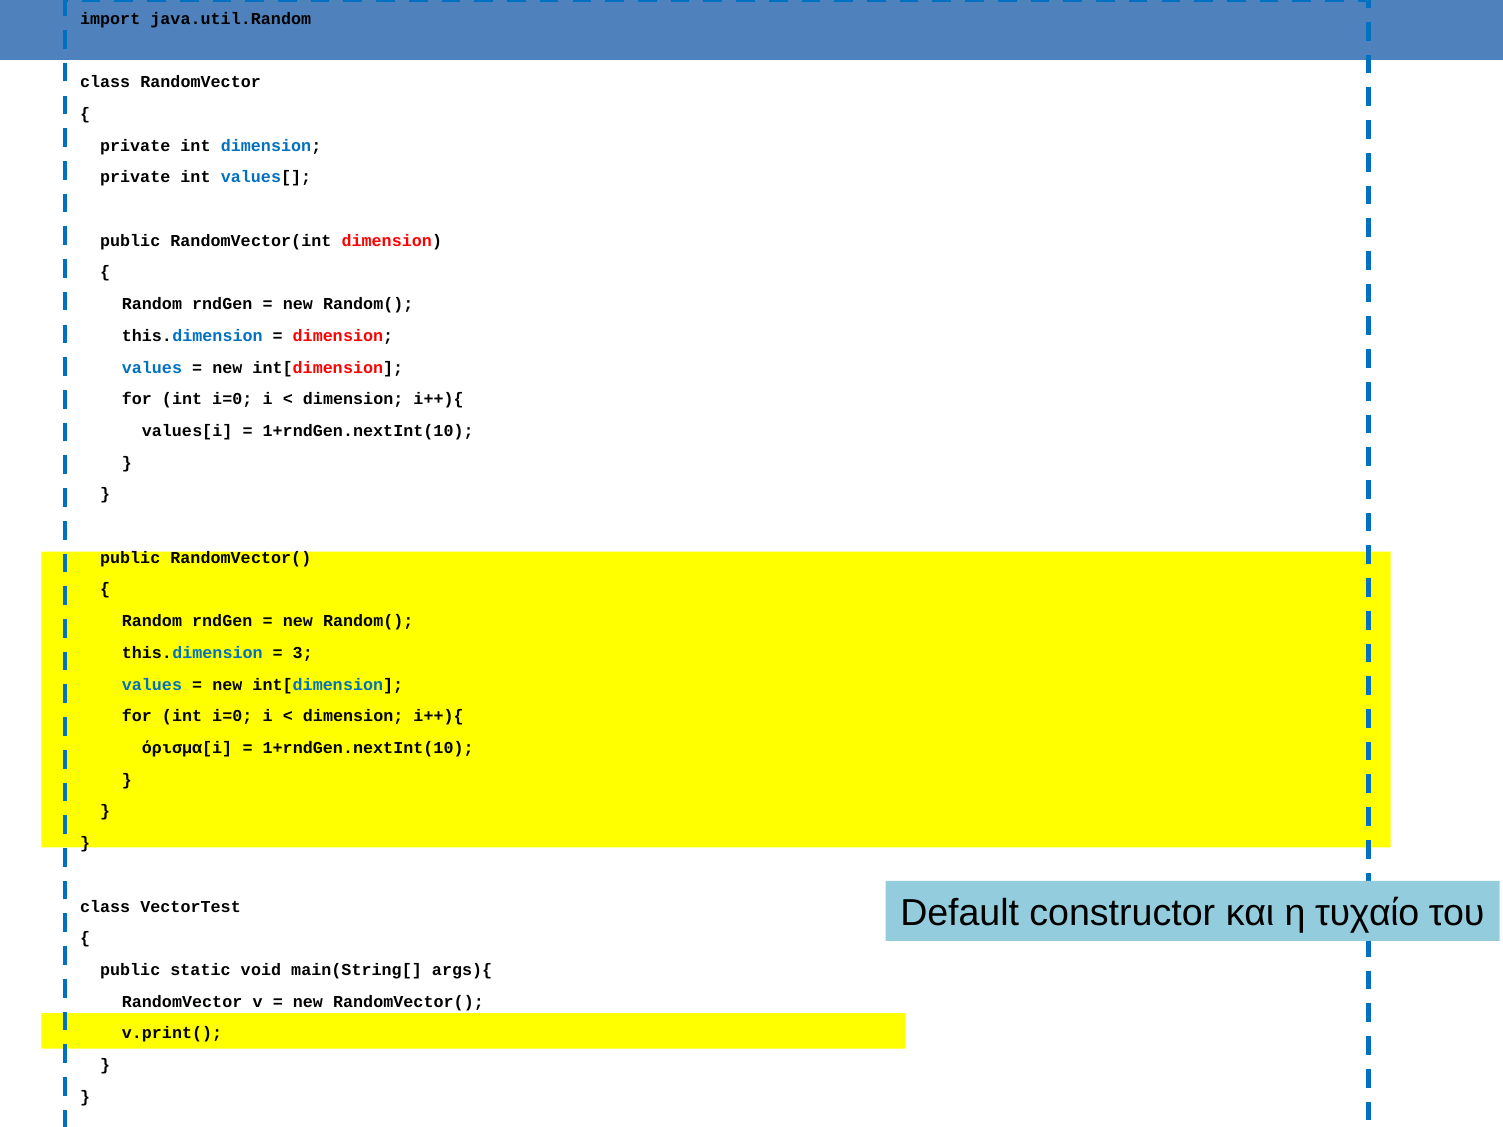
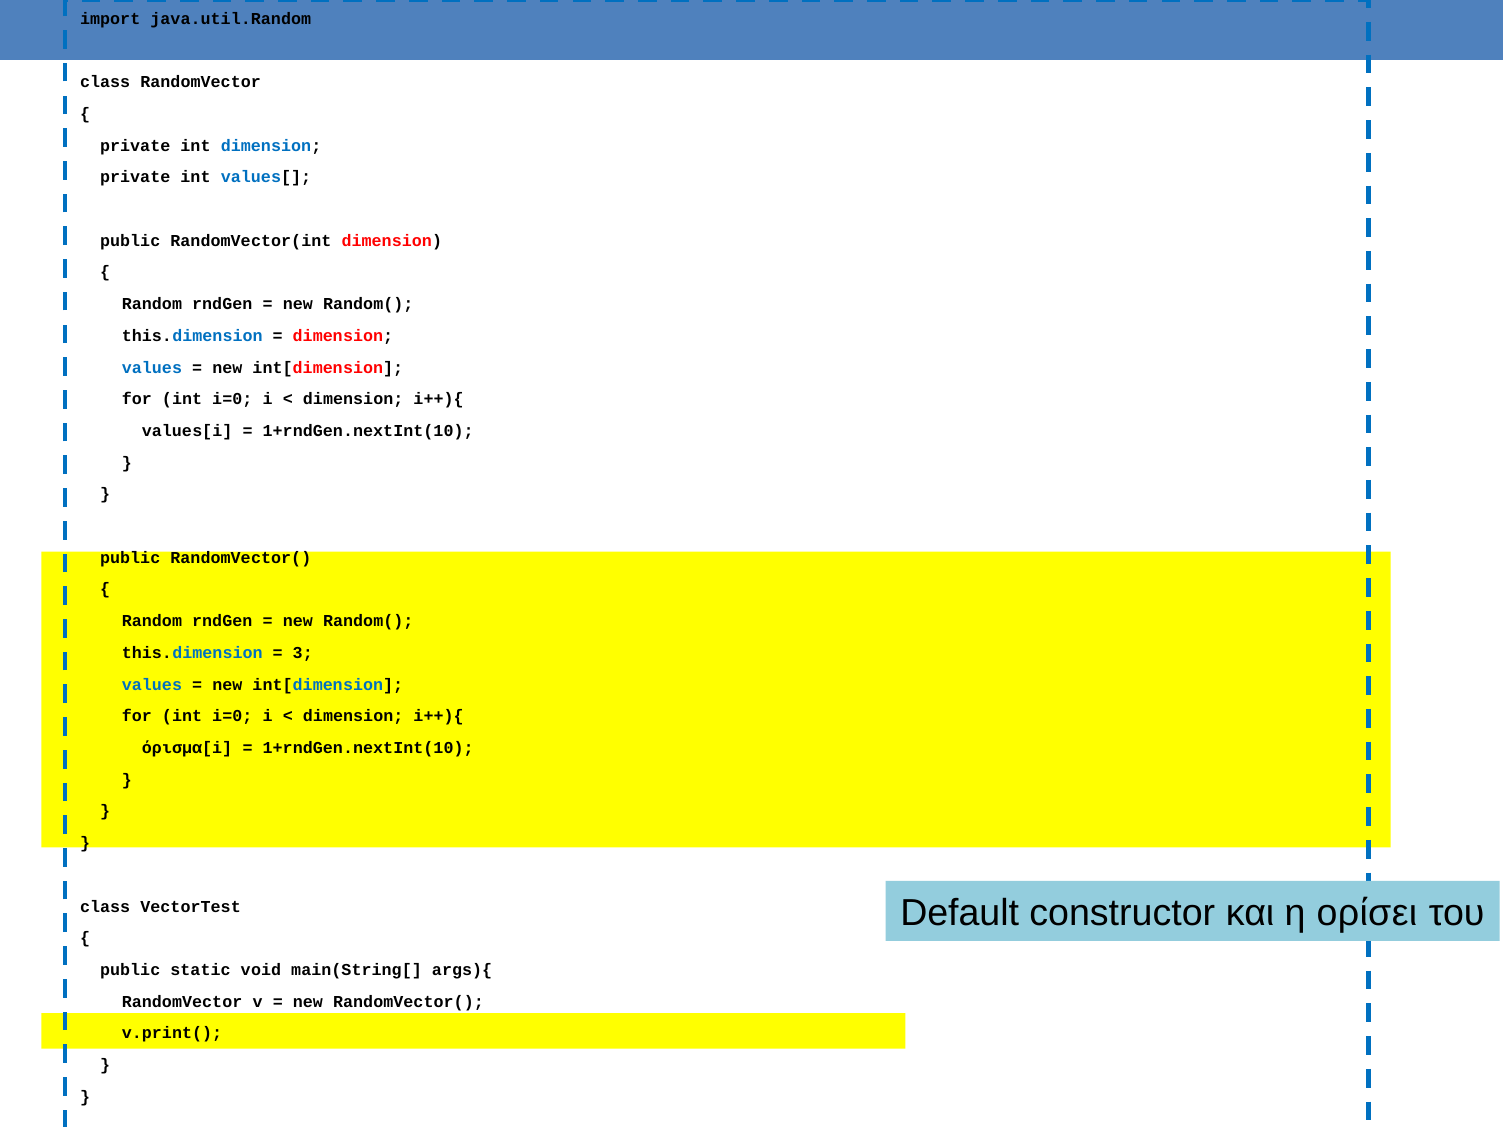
τυχαίο: τυχαίο -> ορίσει
